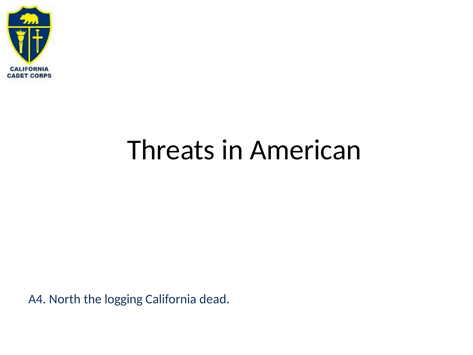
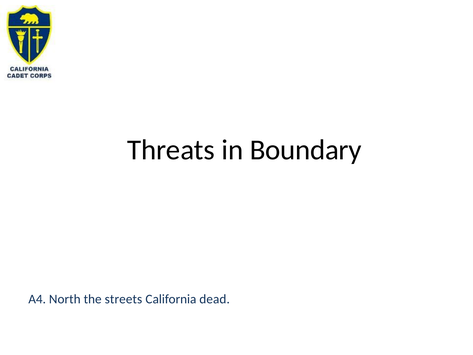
American: American -> Boundary
logging: logging -> streets
